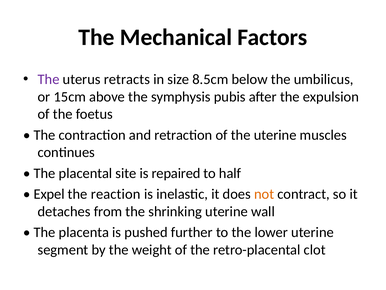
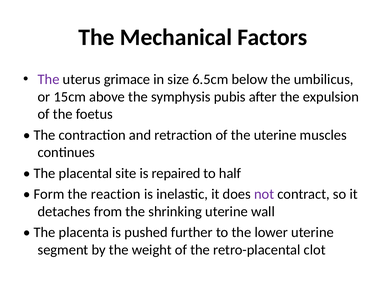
retracts: retracts -> grimace
8.5cm: 8.5cm -> 6.5cm
Expel: Expel -> Form
not colour: orange -> purple
